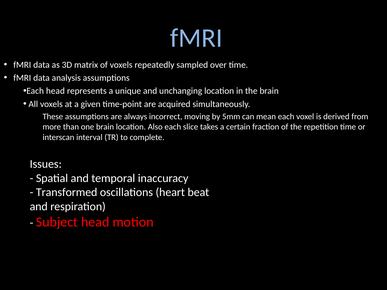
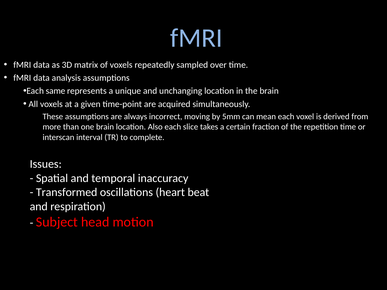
Each head: head -> same
